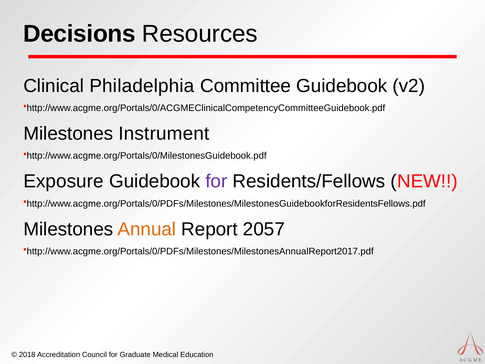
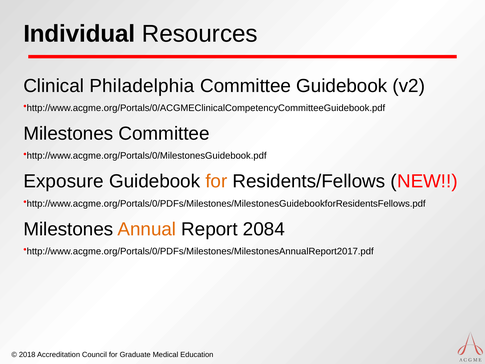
Decisions: Decisions -> Individual
Milestones Instrument: Instrument -> Committee
for at (216, 181) colour: purple -> orange
2057: 2057 -> 2084
